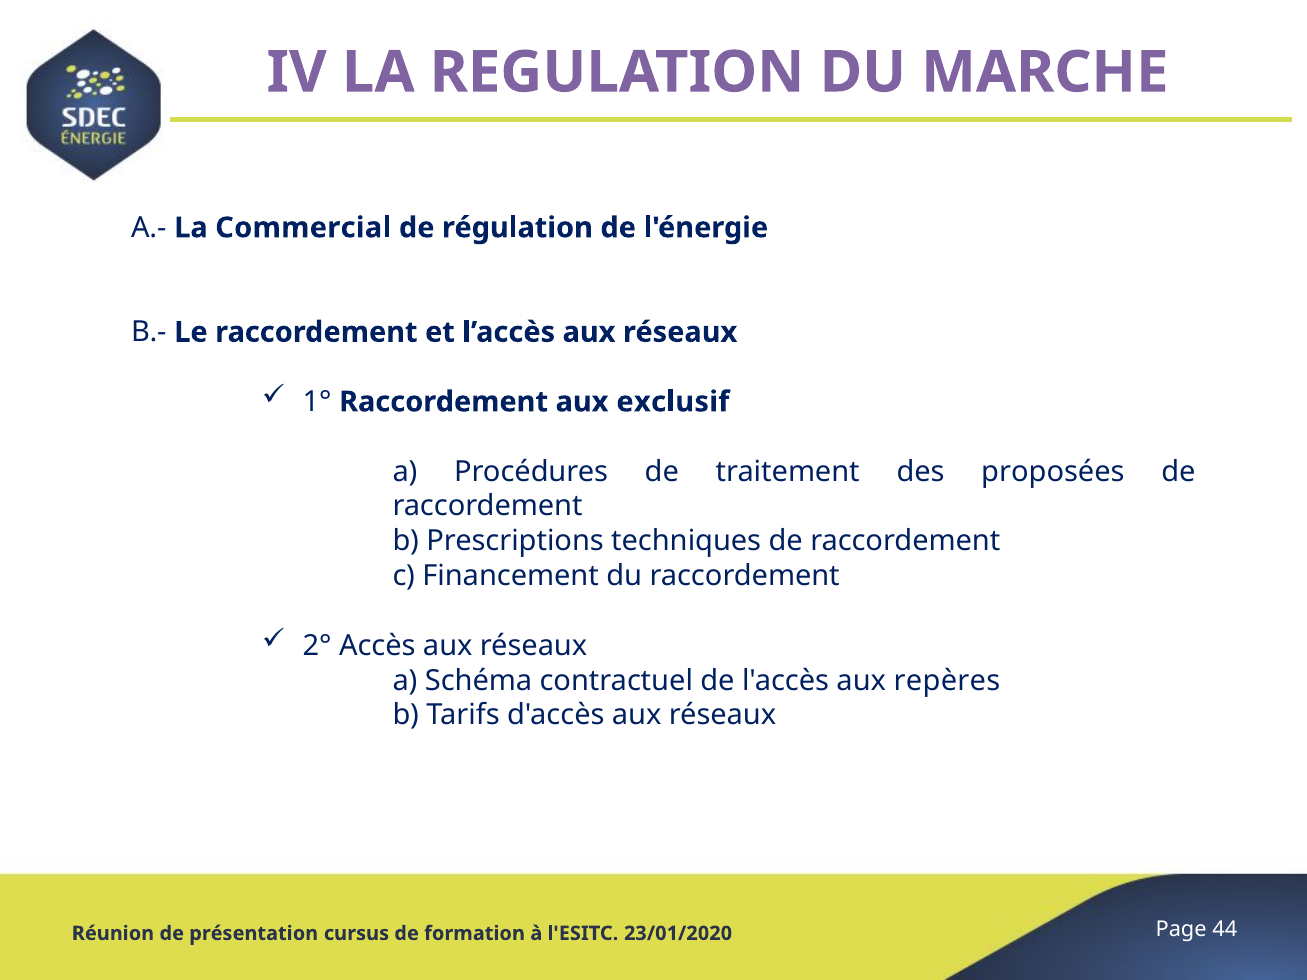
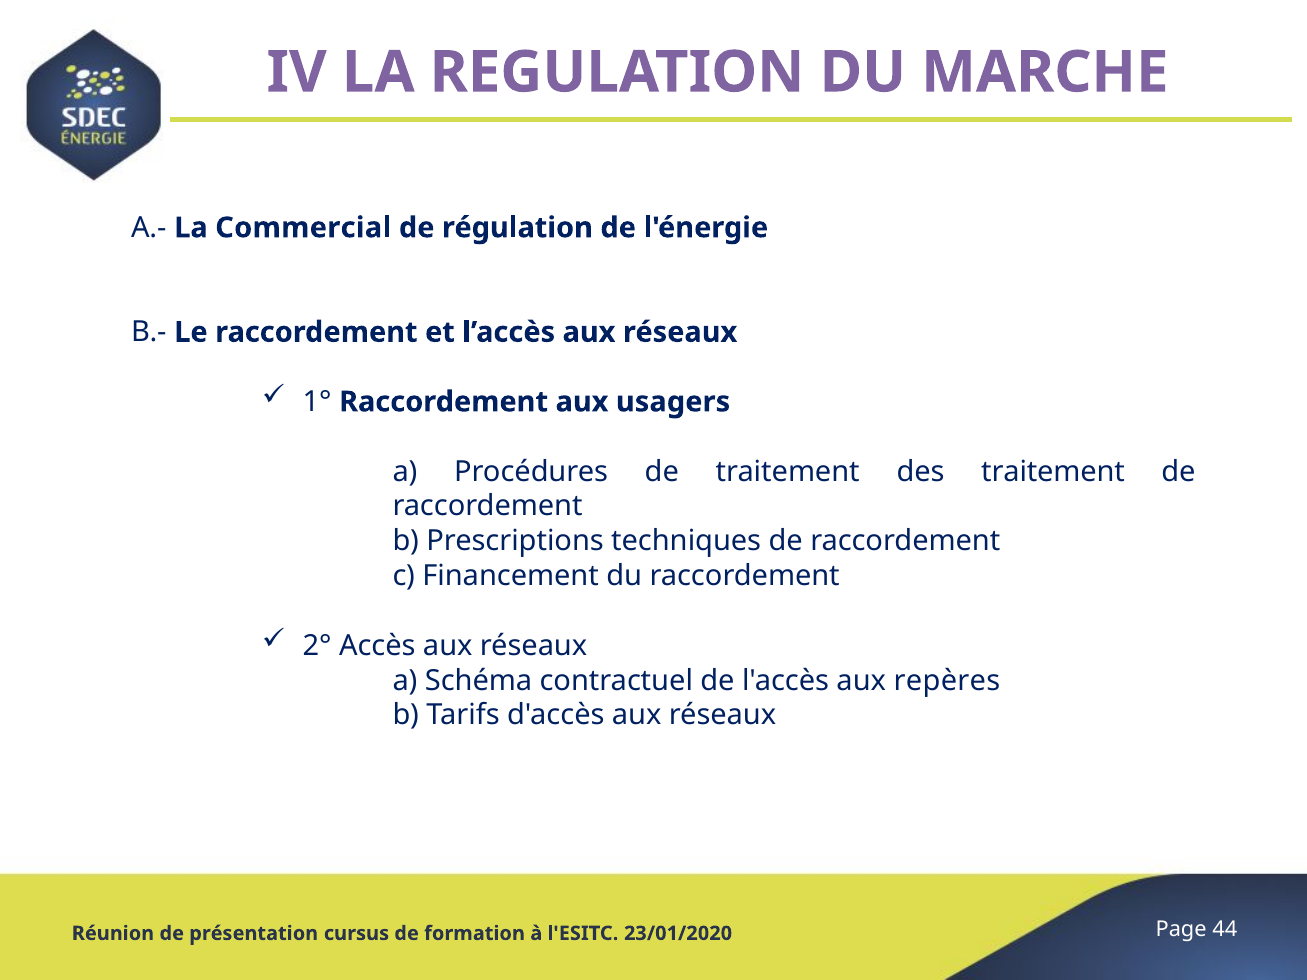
exclusif: exclusif -> usagers
des proposées: proposées -> traitement
